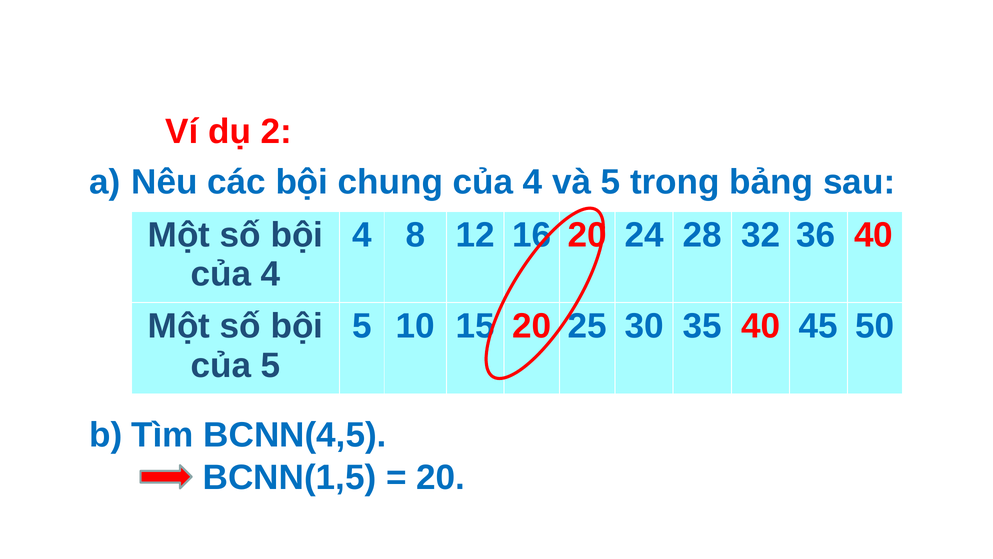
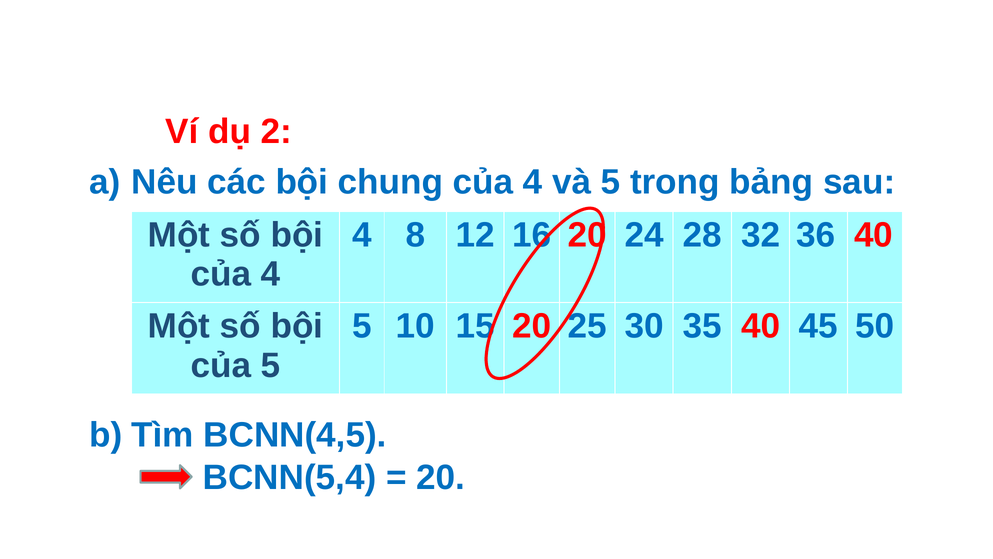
BCNN(1,5: BCNN(1,5 -> BCNN(5,4
